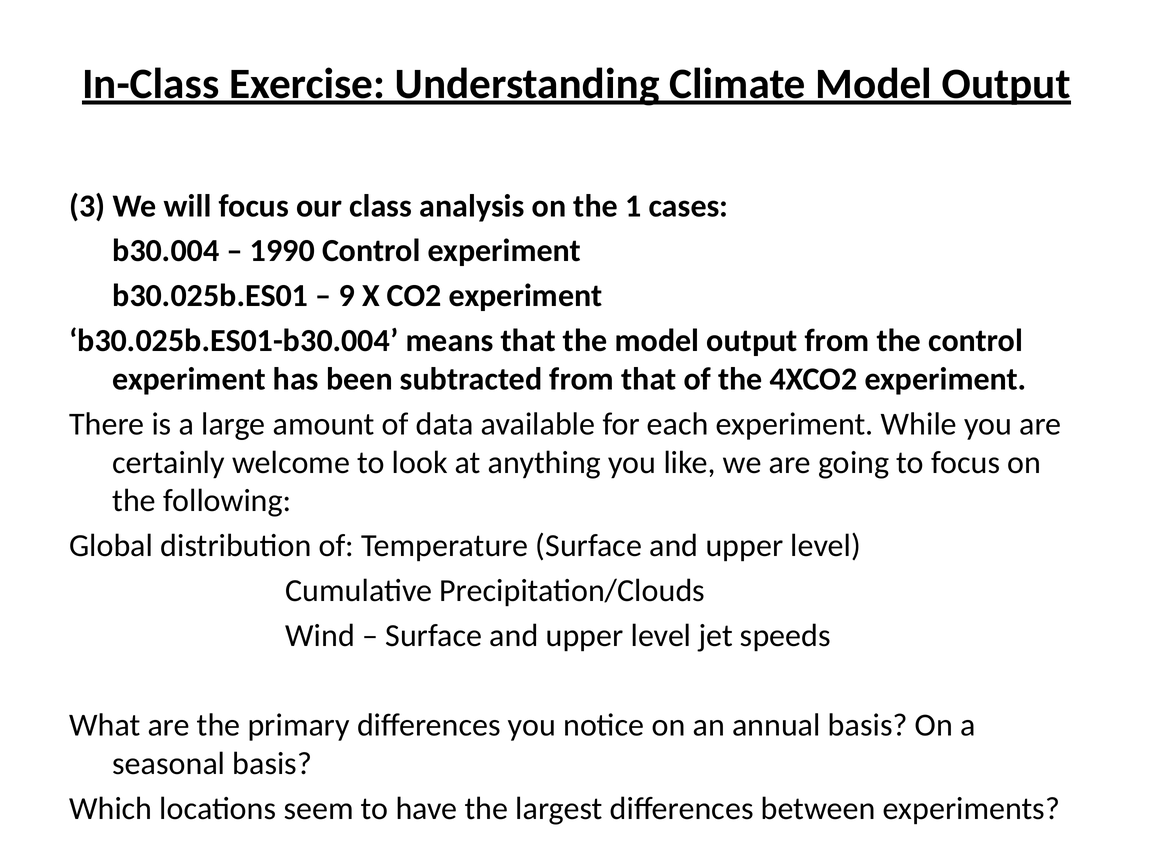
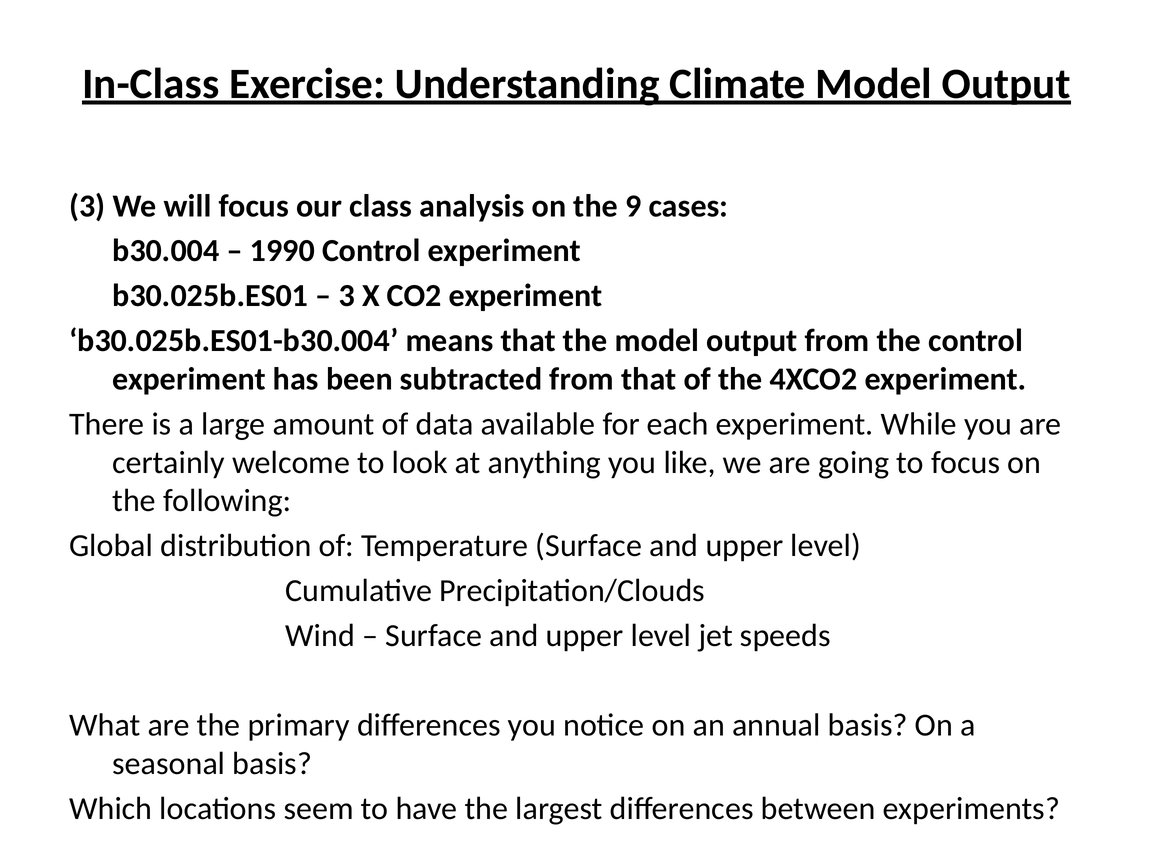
1: 1 -> 9
9 at (347, 296): 9 -> 3
